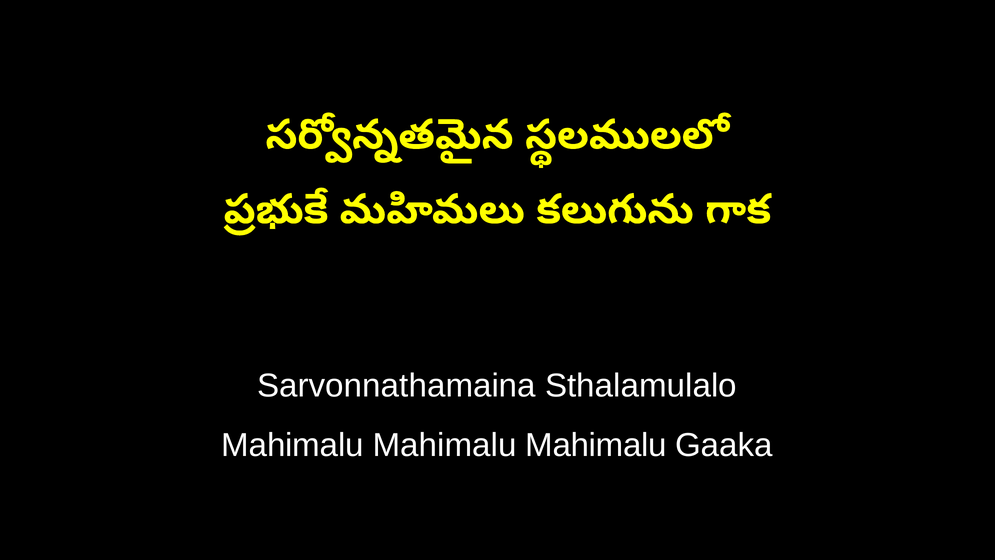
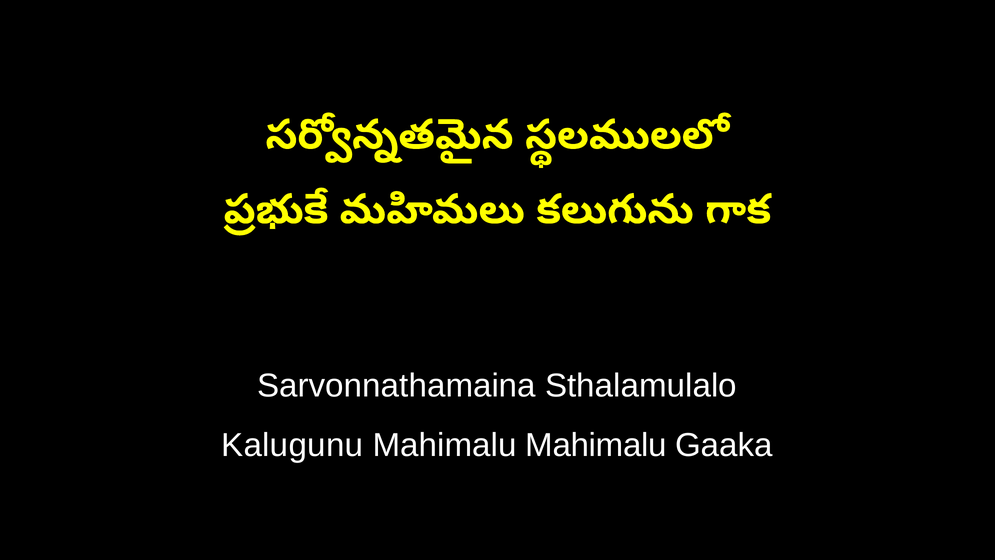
Mahimalu at (292, 445): Mahimalu -> Kalugunu
